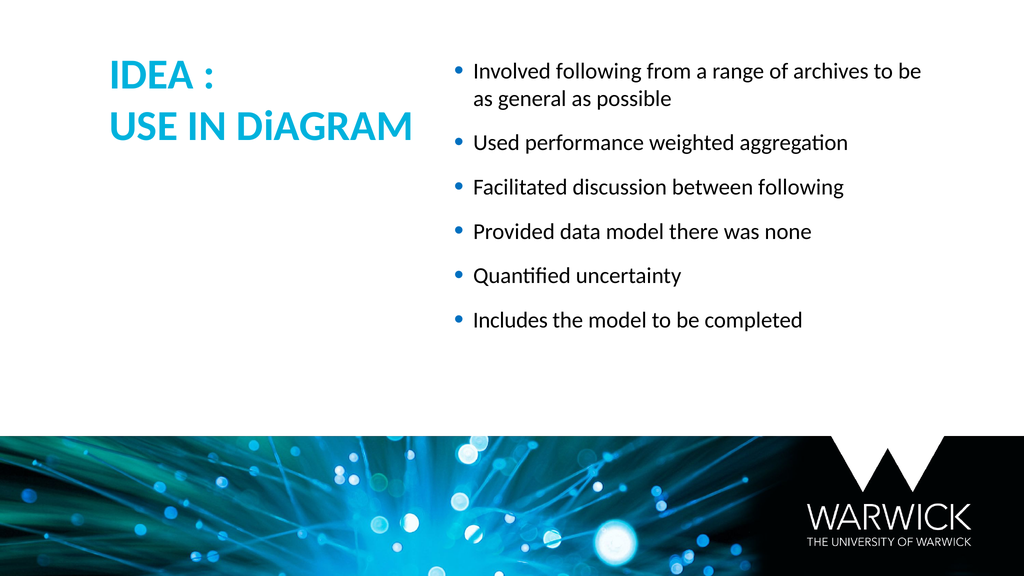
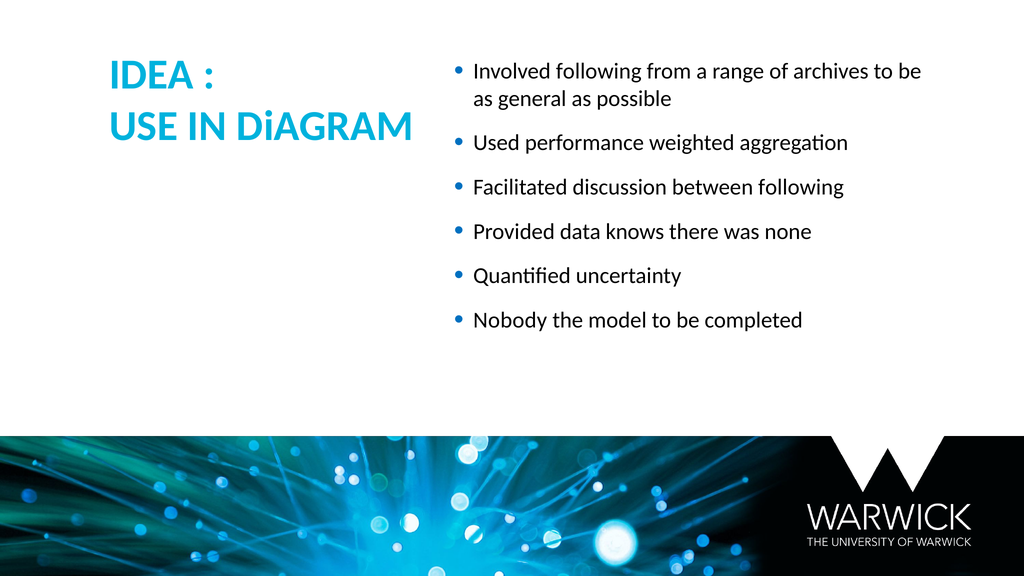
data model: model -> knows
Includes: Includes -> Nobody
